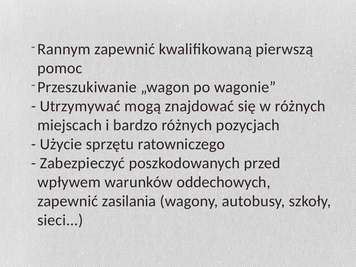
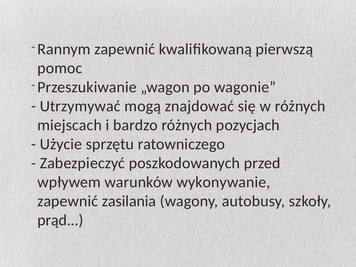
oddechowych: oddechowych -> wykonywanie
sieci: sieci -> prąd
